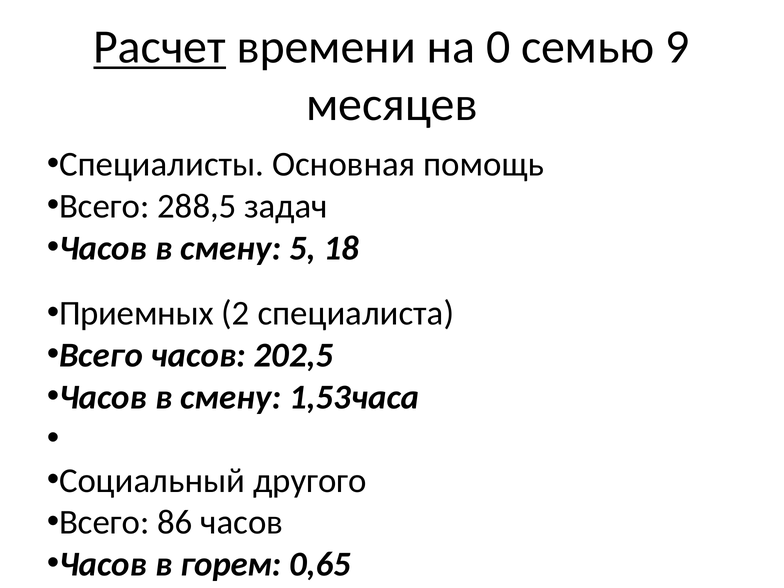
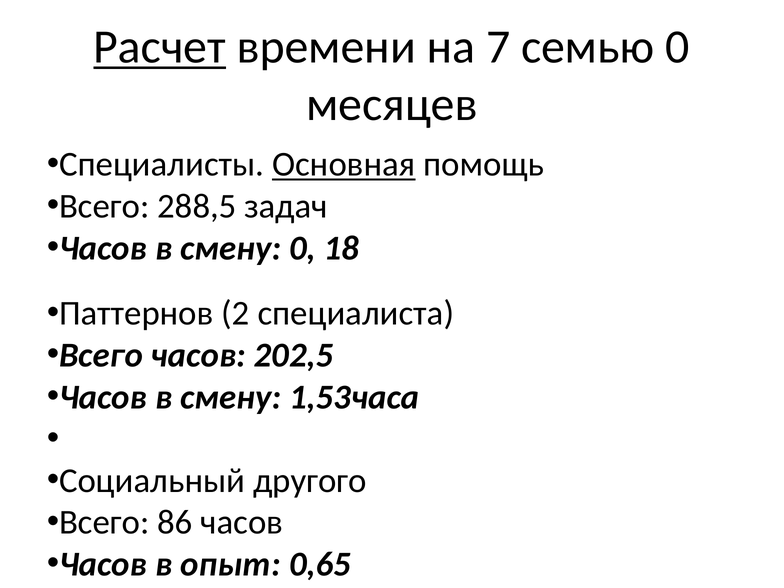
0: 0 -> 7
семью 9: 9 -> 0
Основная underline: none -> present
смену 5: 5 -> 0
Приемных: Приемных -> Паттернов
горем: горем -> опыт
